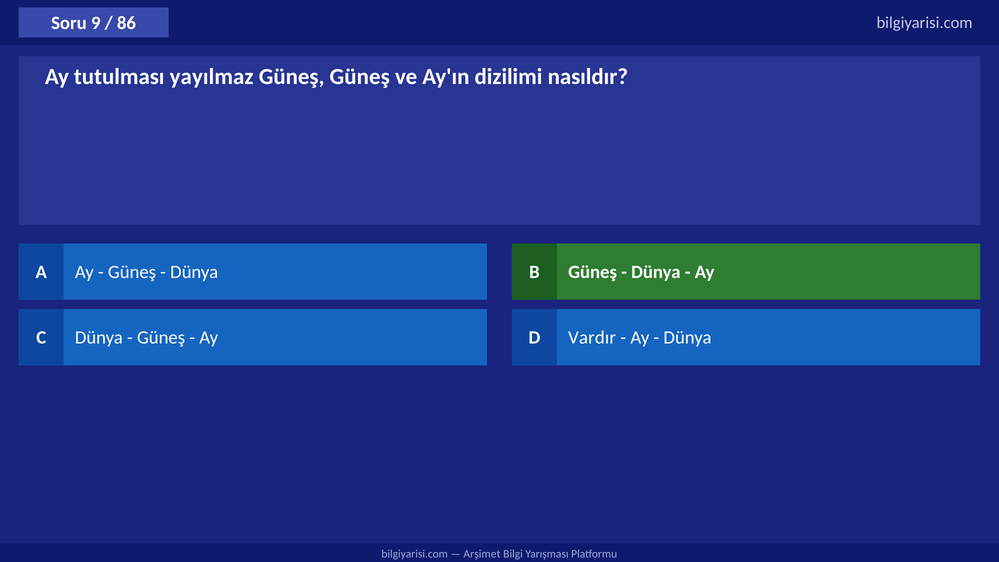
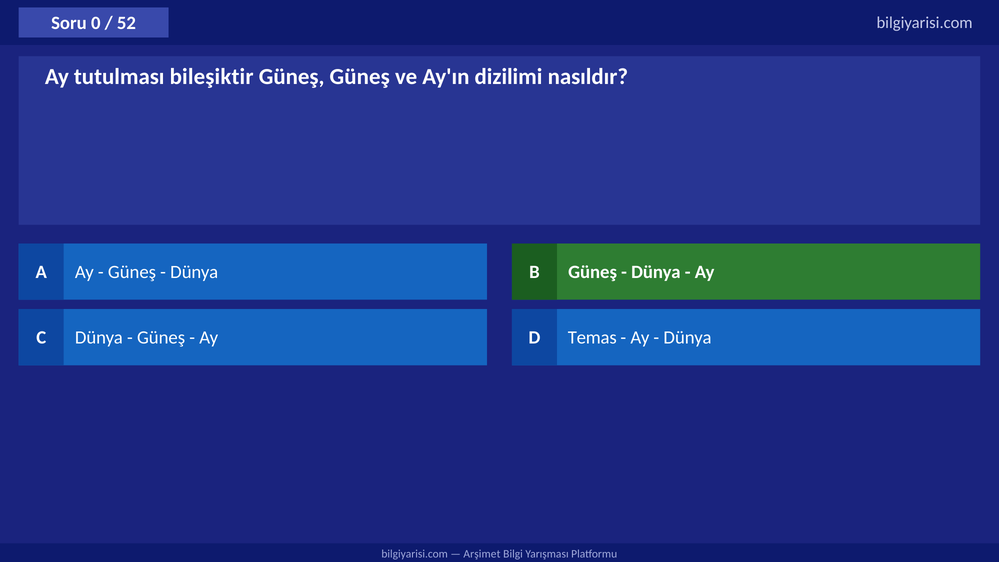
9: 9 -> 0
86: 86 -> 52
yayılmaz: yayılmaz -> bileşiktir
Vardır: Vardır -> Temas
